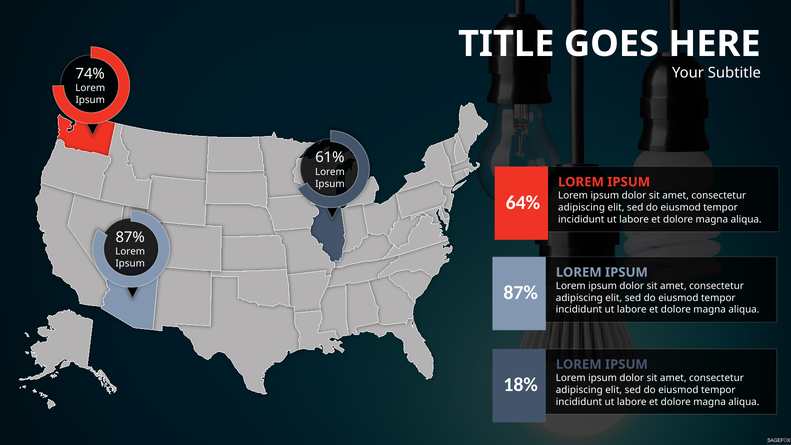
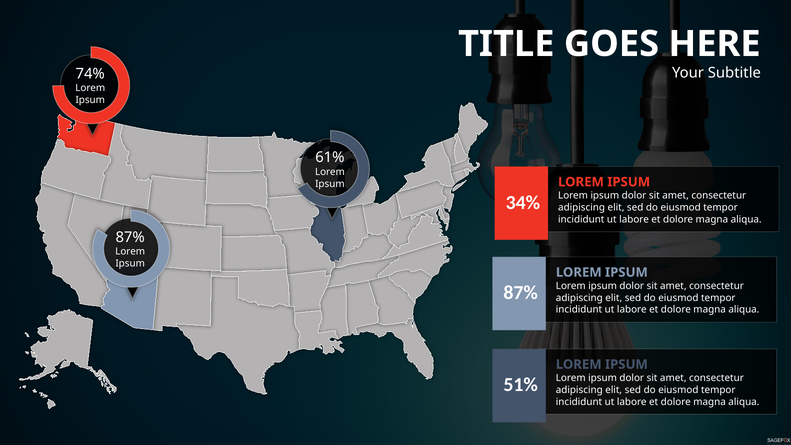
64%: 64% -> 34%
18%: 18% -> 51%
